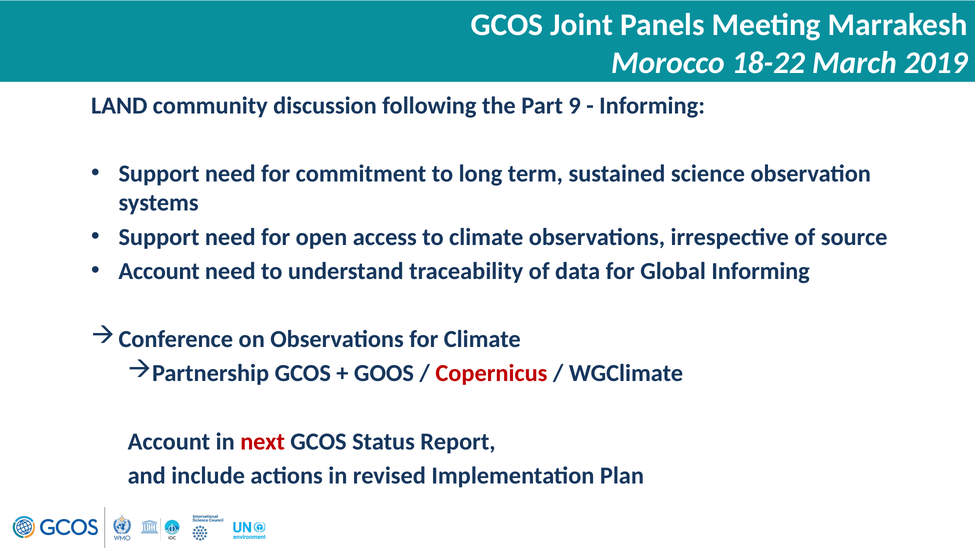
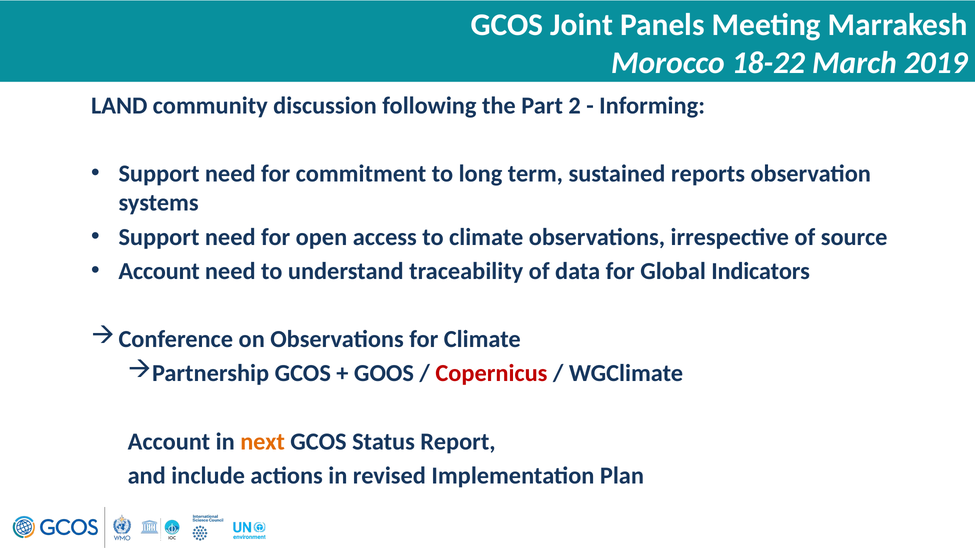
9: 9 -> 2
science: science -> reports
Global Informing: Informing -> Indicators
next colour: red -> orange
